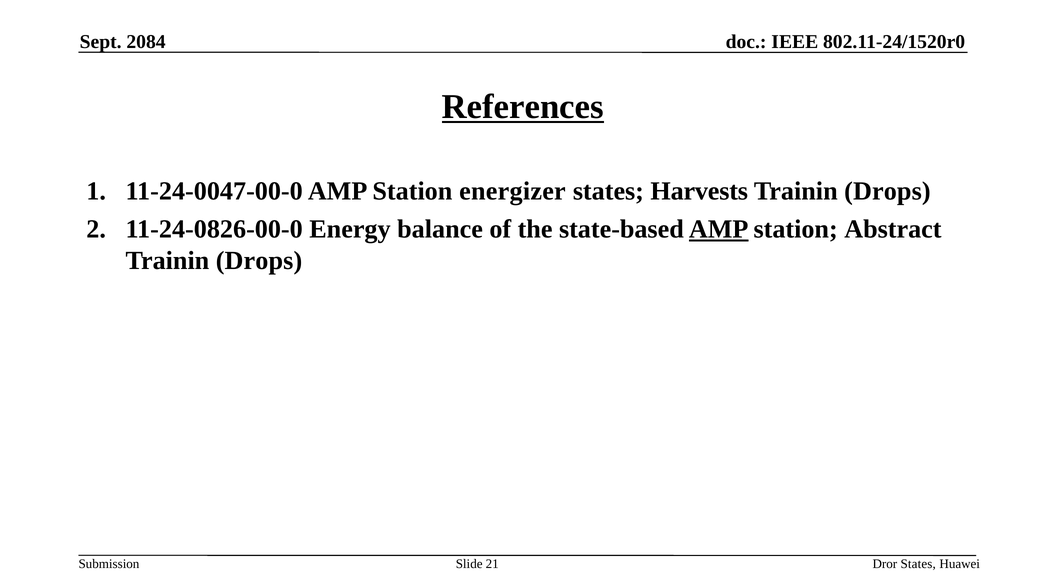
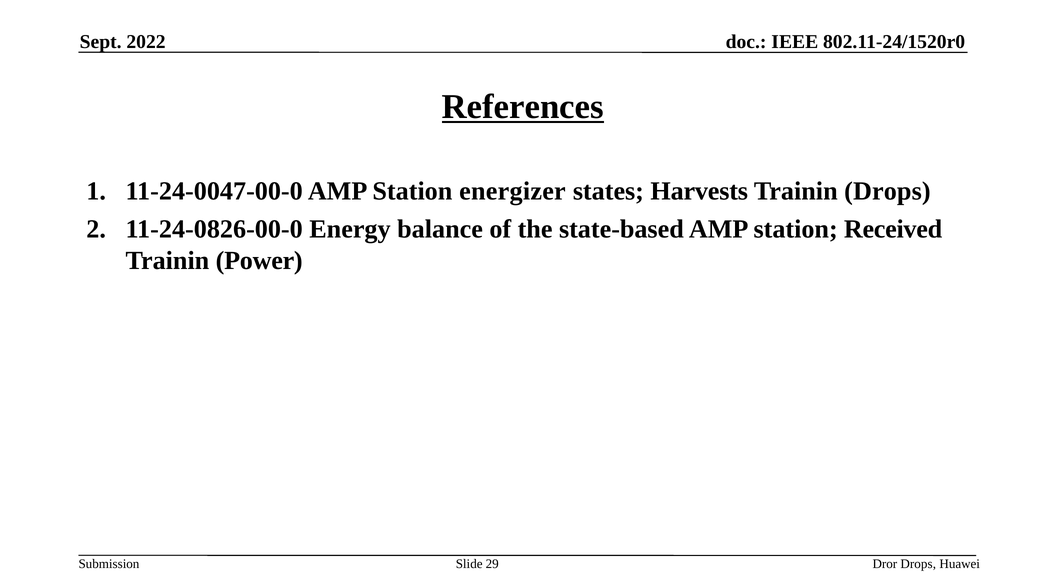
2084: 2084 -> 2022
AMP at (719, 229) underline: present -> none
Abstract: Abstract -> Received
Drops at (259, 261): Drops -> Power
21: 21 -> 29
Dror States: States -> Drops
